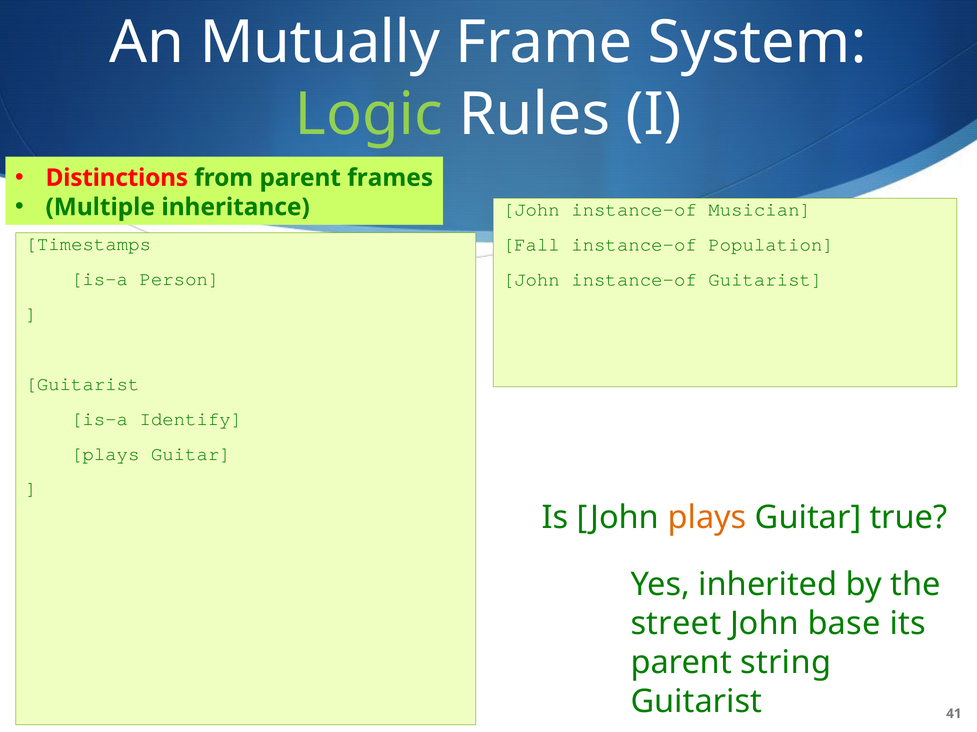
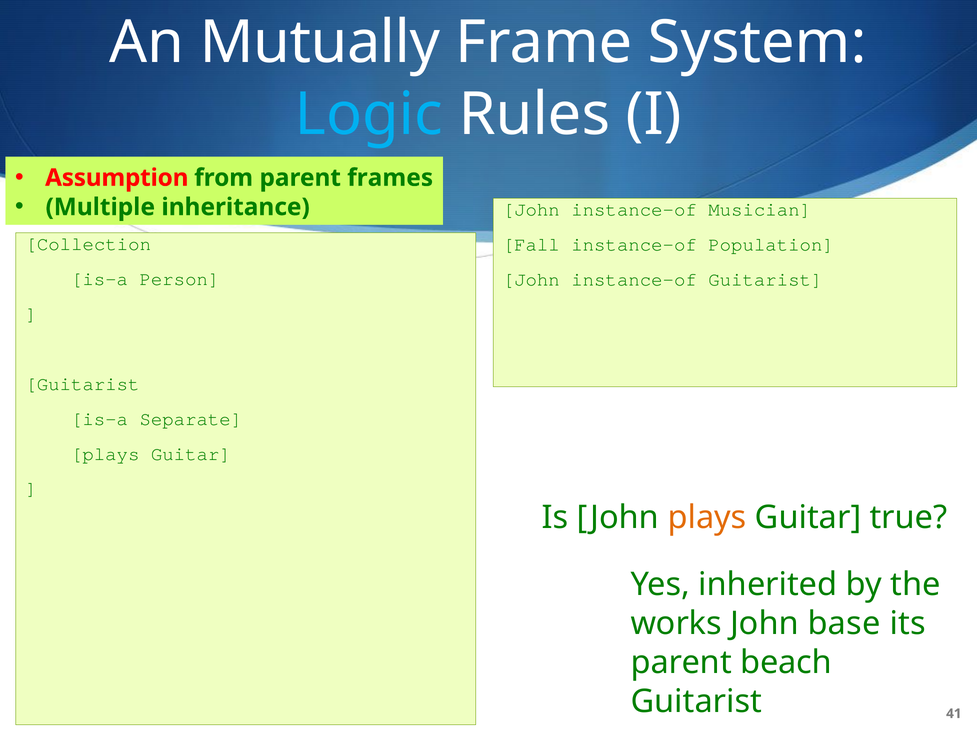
Logic colour: light green -> light blue
Distinctions: Distinctions -> Assumption
Timestamps: Timestamps -> Collection
Identify: Identify -> Separate
street: street -> works
string: string -> beach
